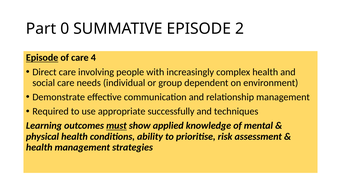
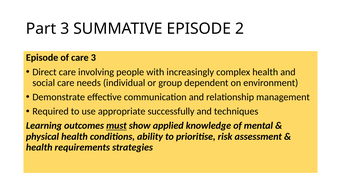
Part 0: 0 -> 3
Episode at (42, 58) underline: present -> none
care 4: 4 -> 3
health management: management -> requirements
